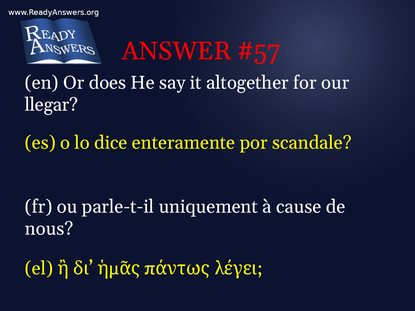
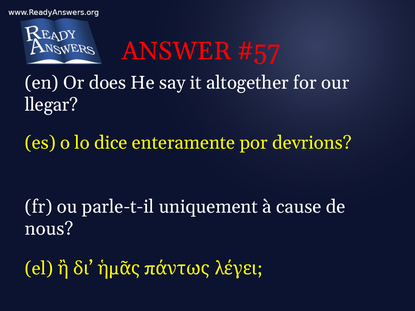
scandale: scandale -> devrions
